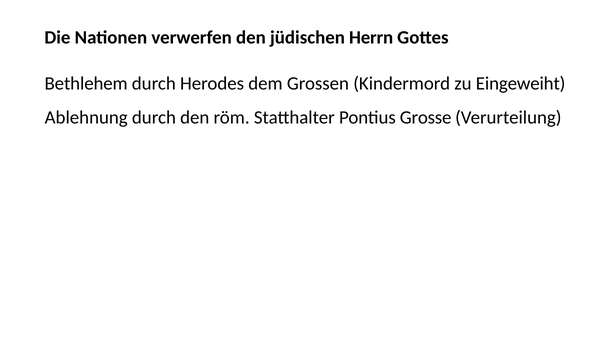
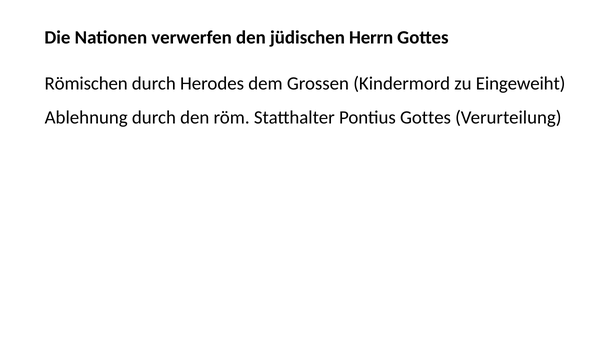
Bethlehem: Bethlehem -> Römischen
Pontius Grosse: Grosse -> Gottes
